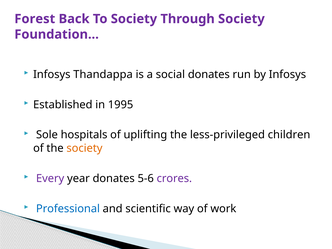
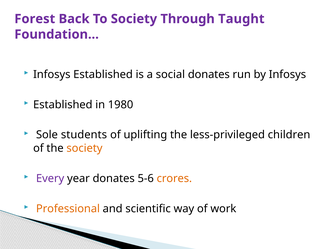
Through Society: Society -> Taught
Infosys Thandappa: Thandappa -> Established
1995: 1995 -> 1980
hospitals: hospitals -> students
crores colour: purple -> orange
Professional colour: blue -> orange
